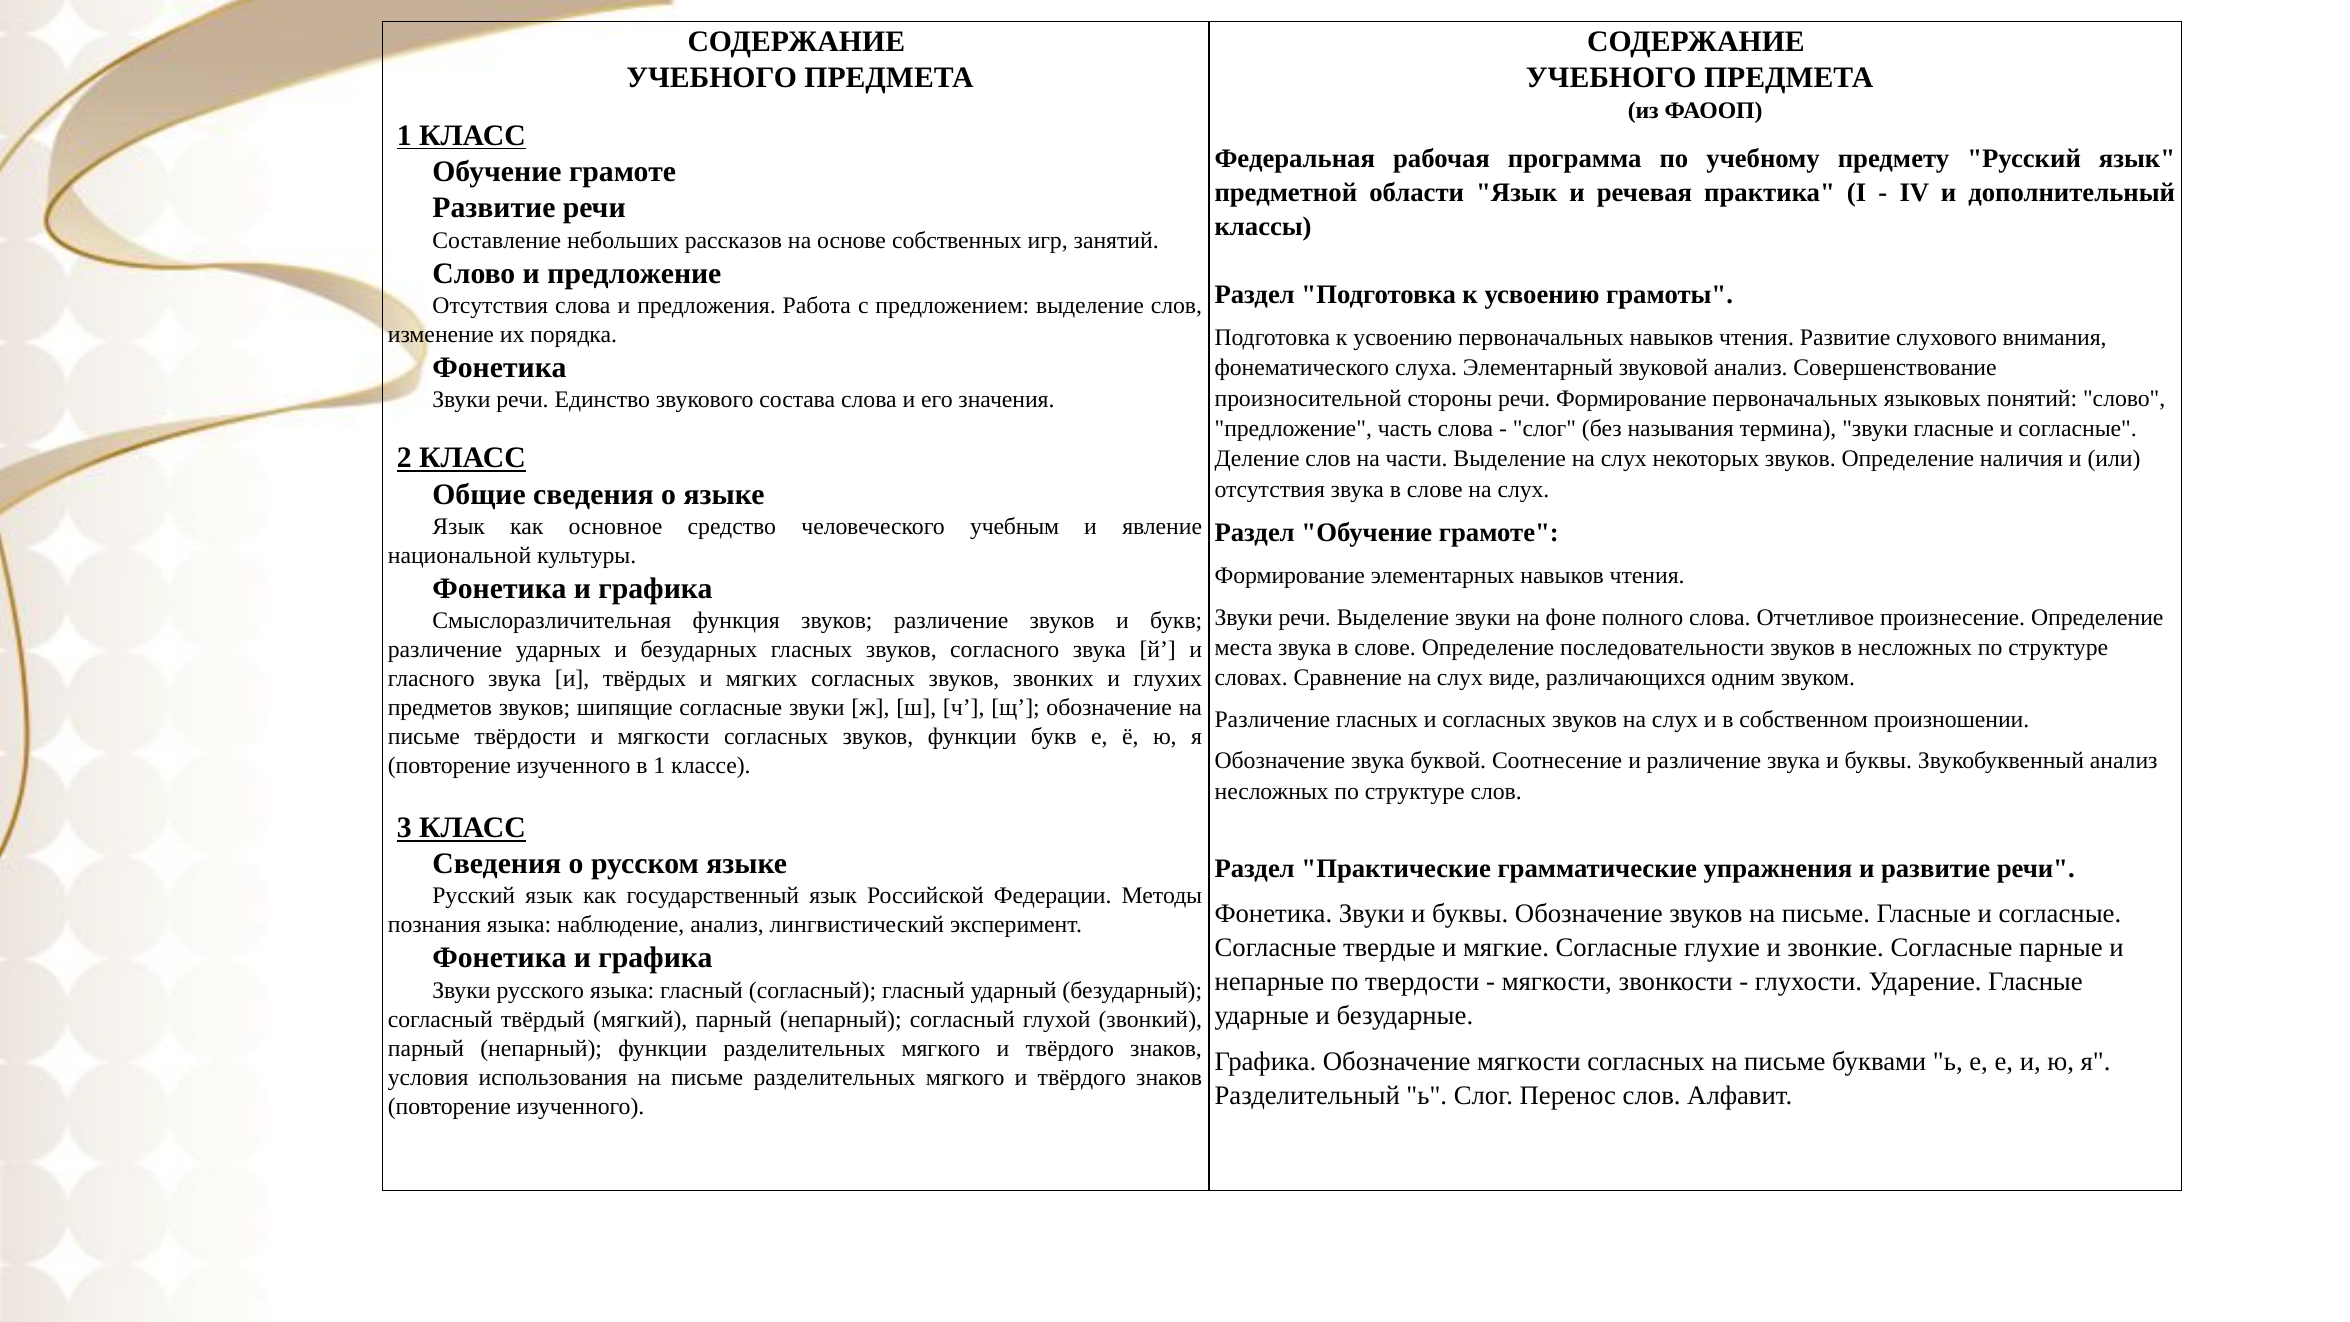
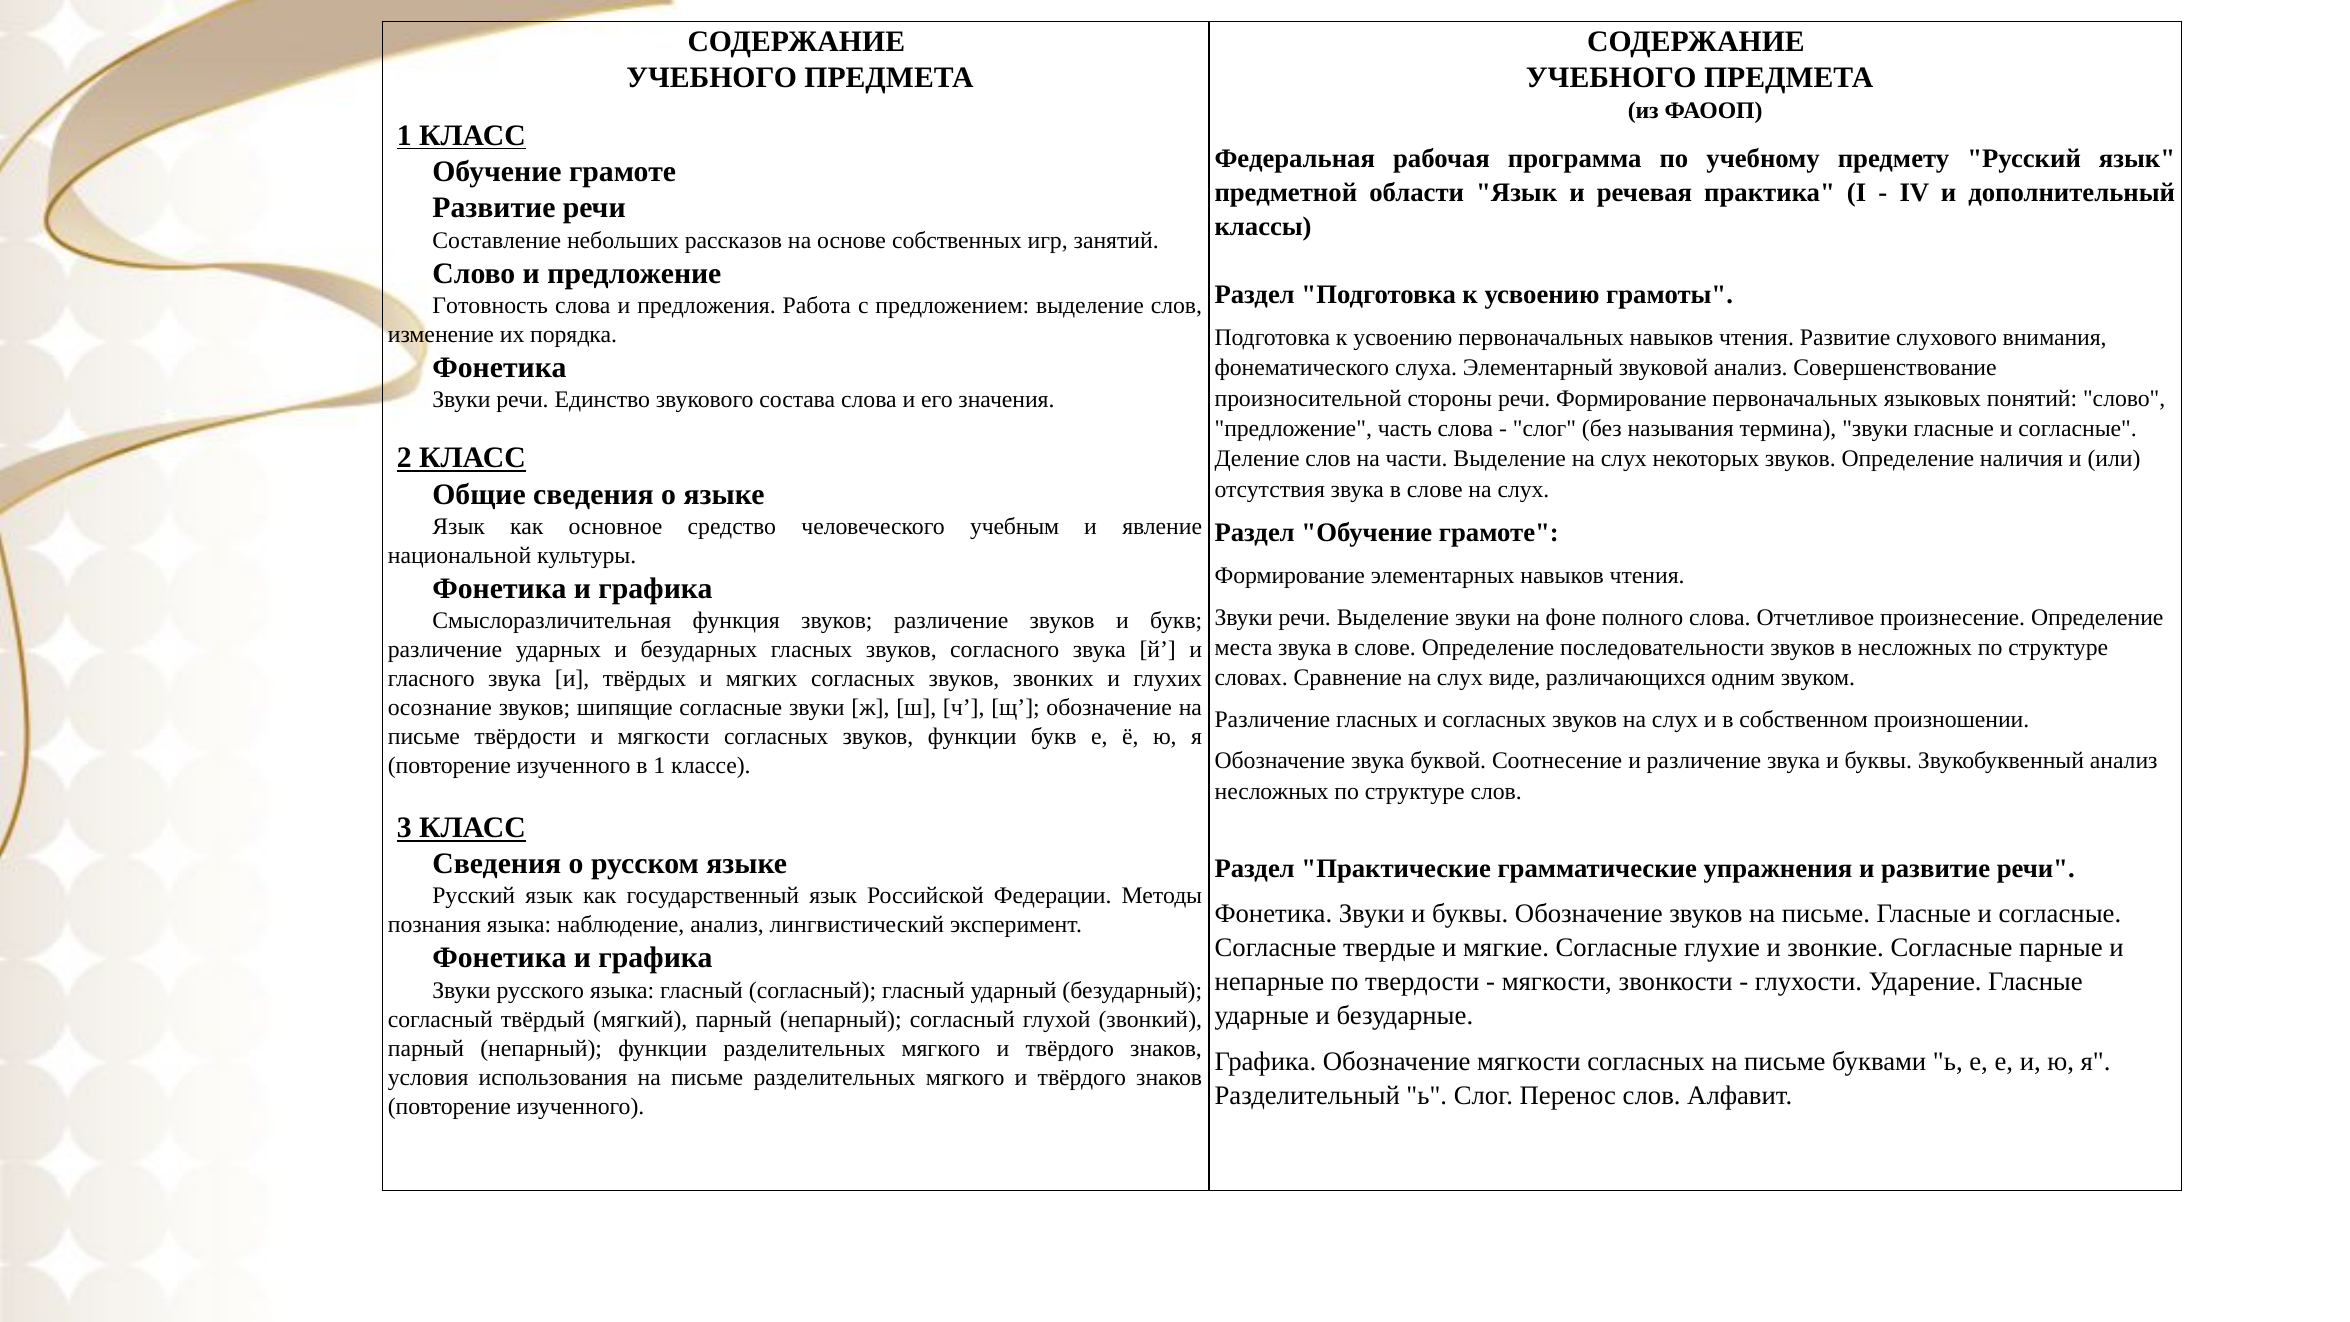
Отсутствия at (490, 305): Отсутствия -> Готовность
предметов: предметов -> осознание
